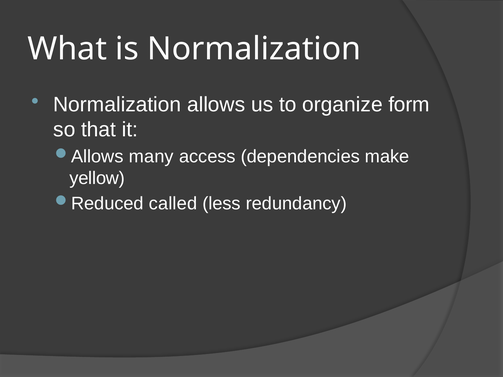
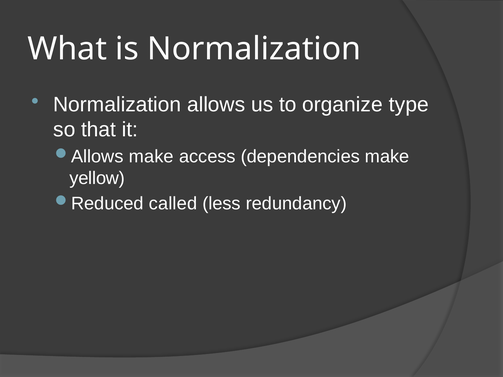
form: form -> type
many at (151, 157): many -> make
